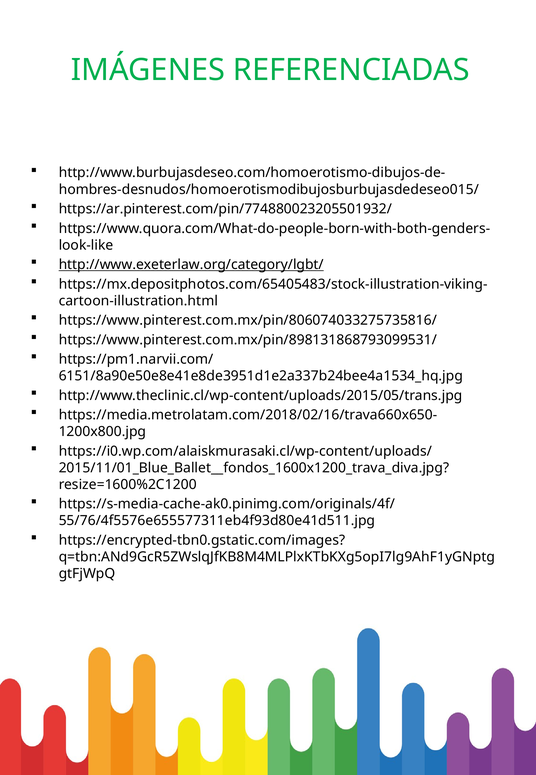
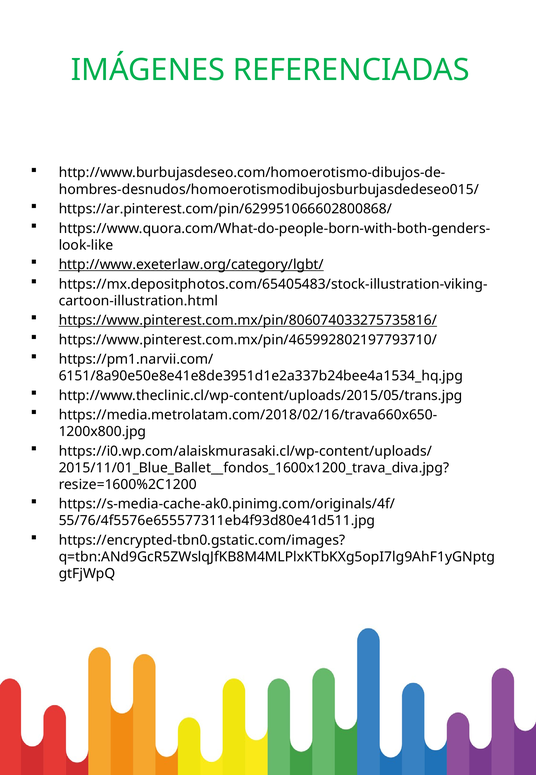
https://ar.pinterest.com/pin/774880023205501932/: https://ar.pinterest.com/pin/774880023205501932/ -> https://ar.pinterest.com/pin/629951066602800868/
https://www.pinterest.com.mx/pin/806074033275735816/ underline: none -> present
https://www.pinterest.com.mx/pin/898131868793099531/: https://www.pinterest.com.mx/pin/898131868793099531/ -> https://www.pinterest.com.mx/pin/465992802197793710/
